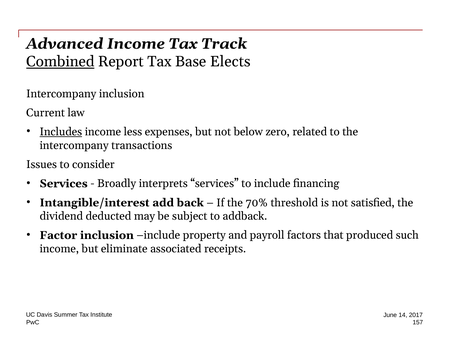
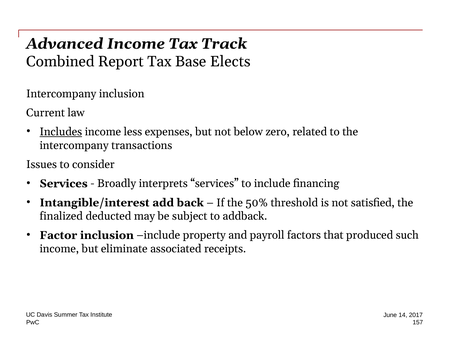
Combined underline: present -> none
70%: 70% -> 50%
dividend: dividend -> finalized
